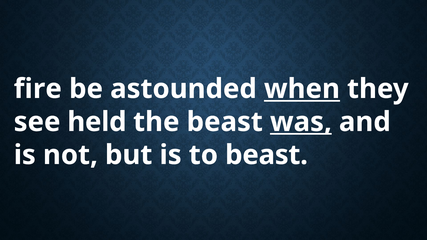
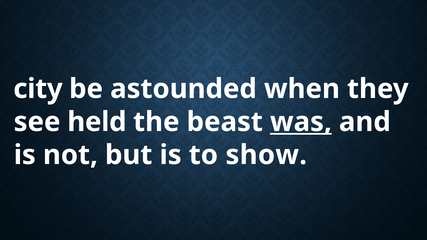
fire: fire -> city
when underline: present -> none
to beast: beast -> show
